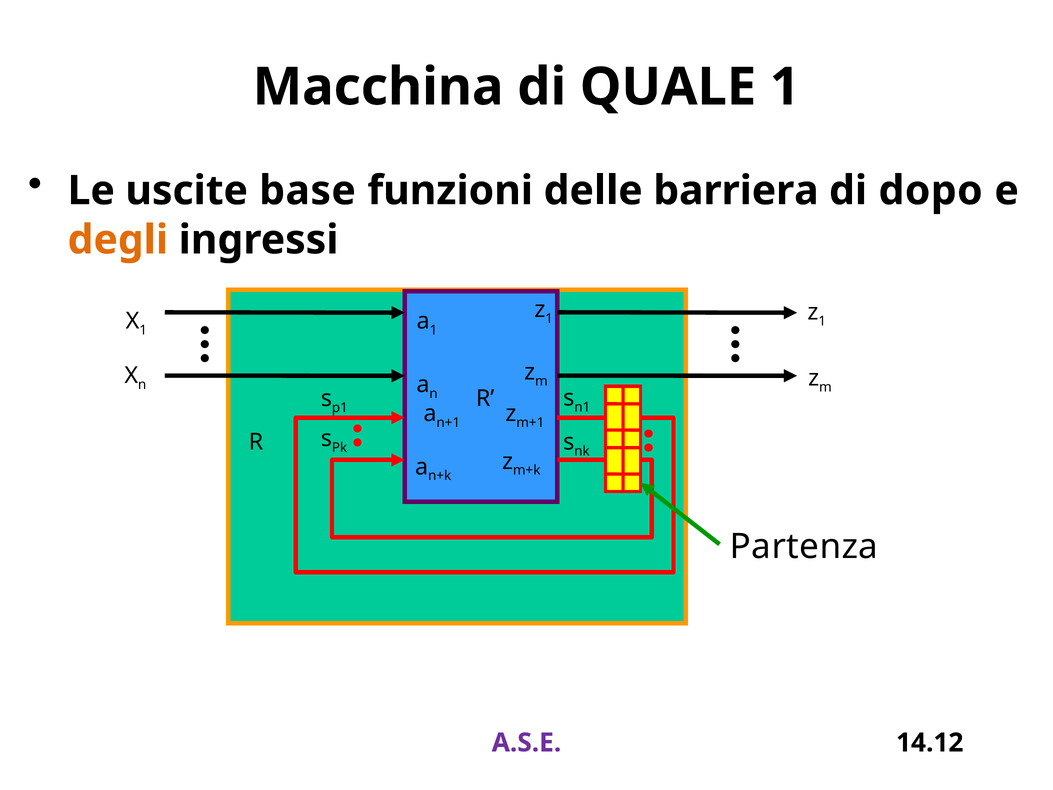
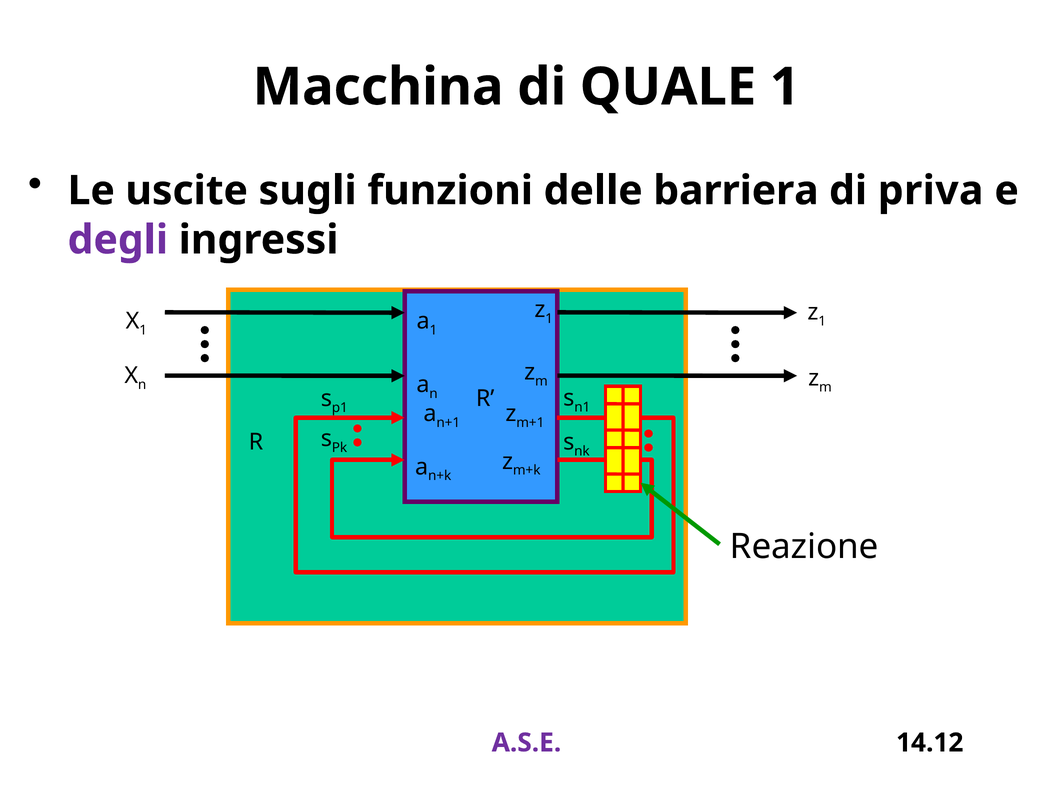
base: base -> sugli
dopo: dopo -> priva
degli colour: orange -> purple
Partenza: Partenza -> Reazione
